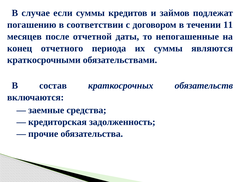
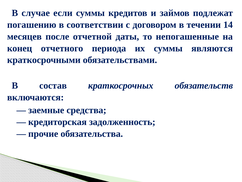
11: 11 -> 14
